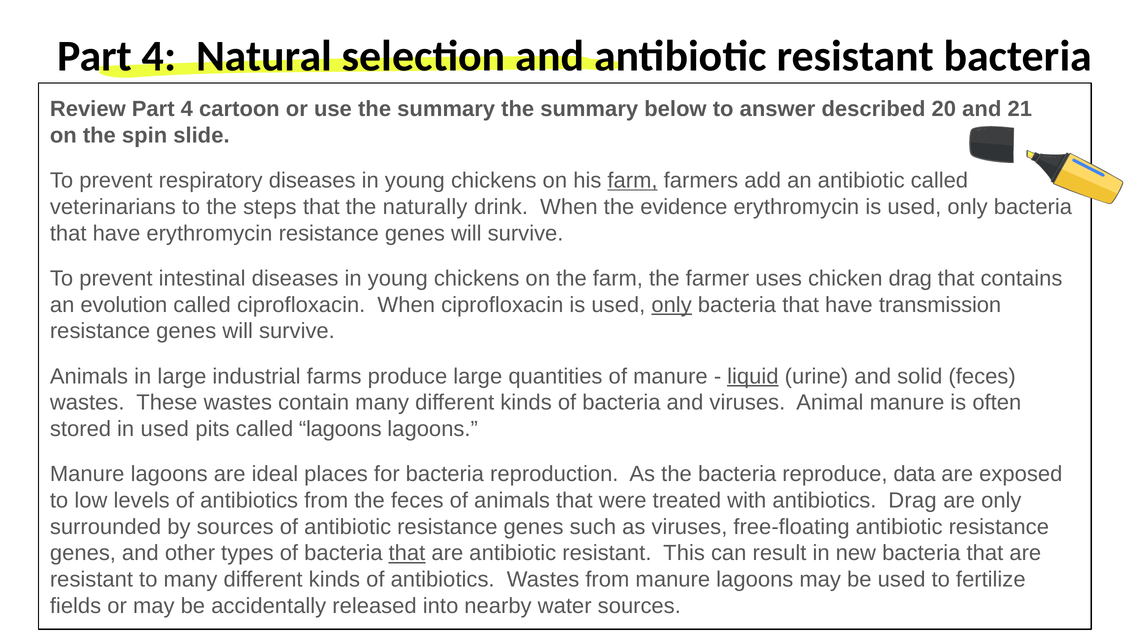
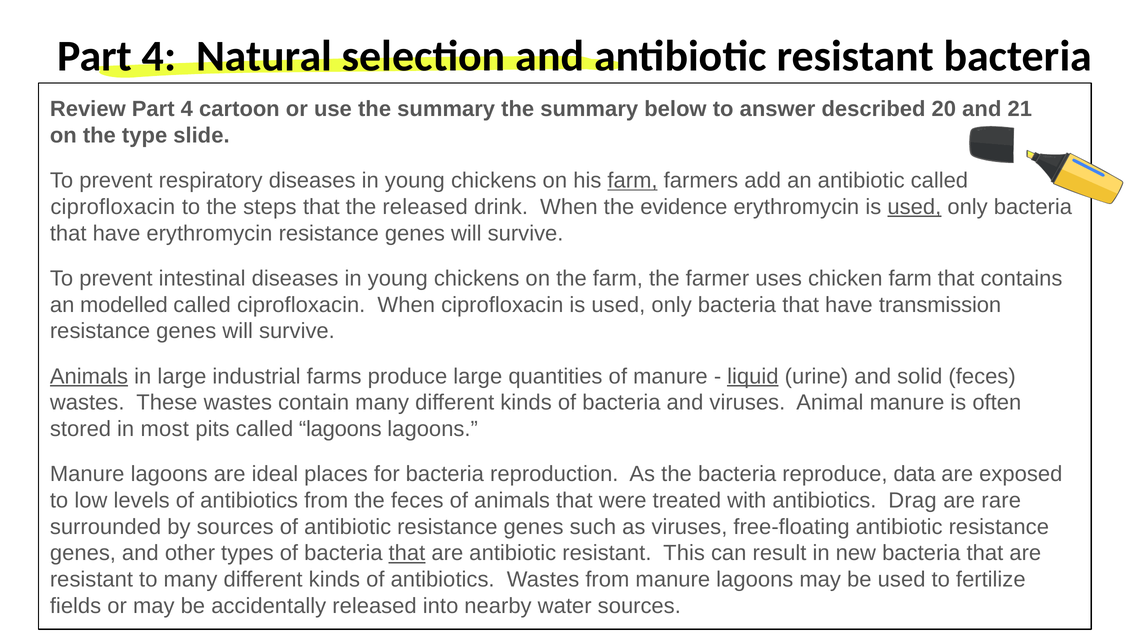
spin: spin -> type
veterinarians at (113, 207): veterinarians -> ciprofloxacin
the naturally: naturally -> released
used at (914, 207) underline: none -> present
chicken drag: drag -> farm
evolution: evolution -> modelled
only at (672, 305) underline: present -> none
Animals at (89, 377) underline: none -> present
in used: used -> most
are only: only -> rare
